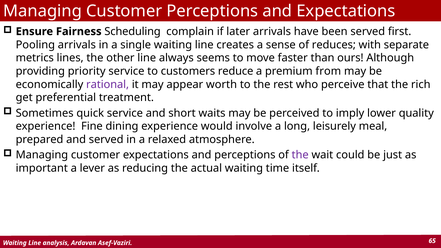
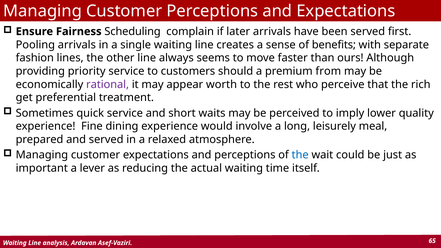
reduces: reduces -> benefits
metrics: metrics -> fashion
reduce: reduce -> should
the at (300, 155) colour: purple -> blue
